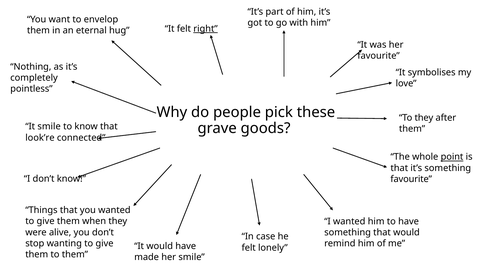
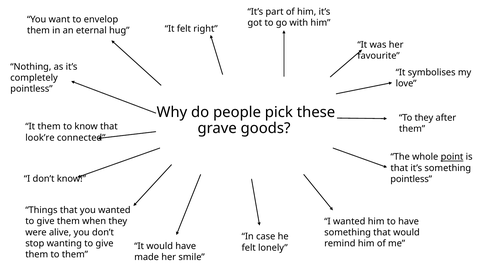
right underline: present -> none
It smile: smile -> them
favourite at (411, 179): favourite -> pointless
